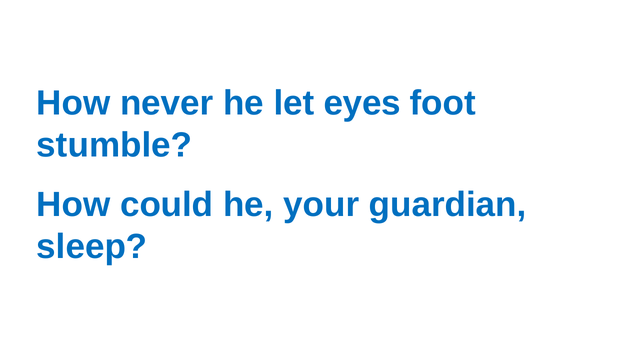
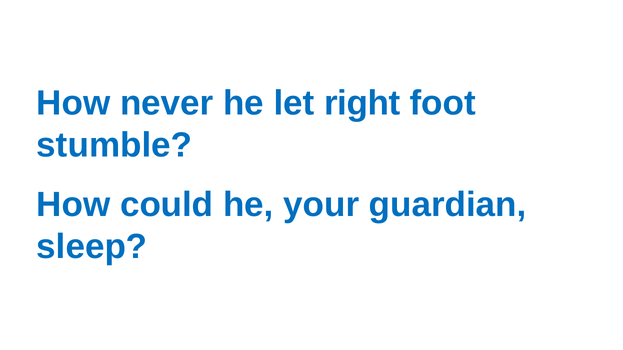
eyes: eyes -> right
